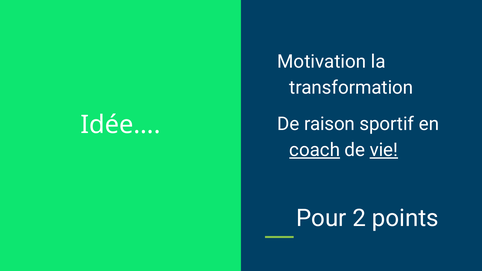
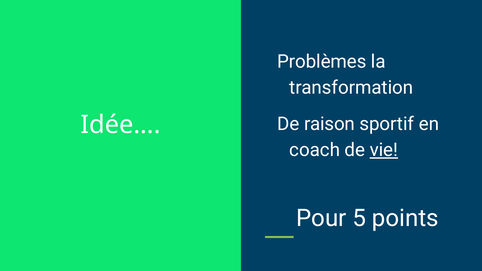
Motivation: Motivation -> Problèmes
coach underline: present -> none
2: 2 -> 5
